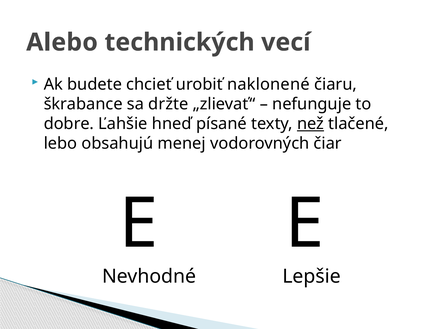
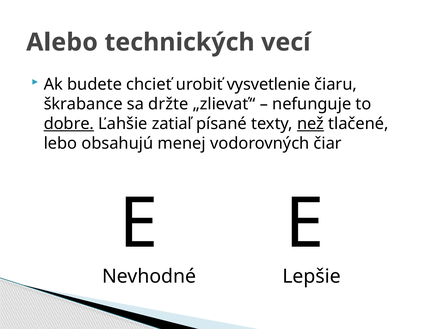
naklonené: naklonené -> vysvetlenie
dobre underline: none -> present
hneď: hneď -> zatiaľ
